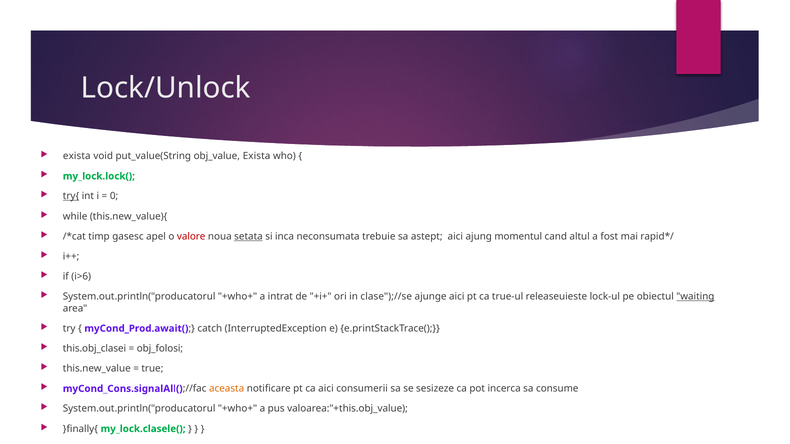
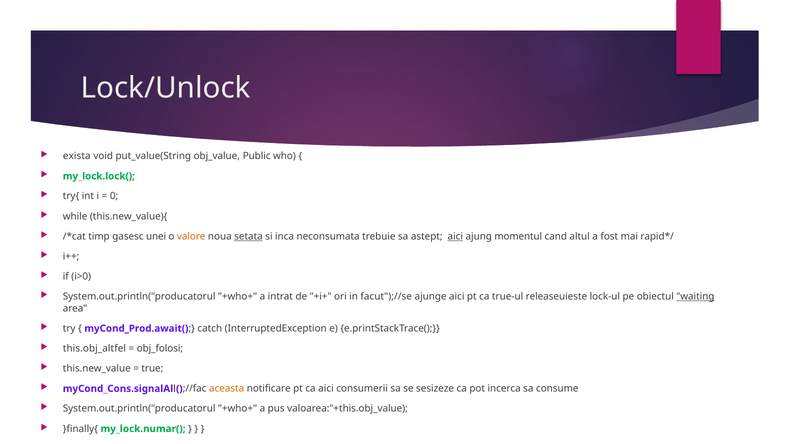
obj_value Exista: Exista -> Public
try{ underline: present -> none
apel: apel -> unei
valore colour: red -> orange
aici at (455, 237) underline: none -> present
i>6: i>6 -> i>0
clase");//se: clase");//se -> facut");//se
this.obj_clasei: this.obj_clasei -> this.obj_altfel
my_lock.clasele(: my_lock.clasele( -> my_lock.numar(
